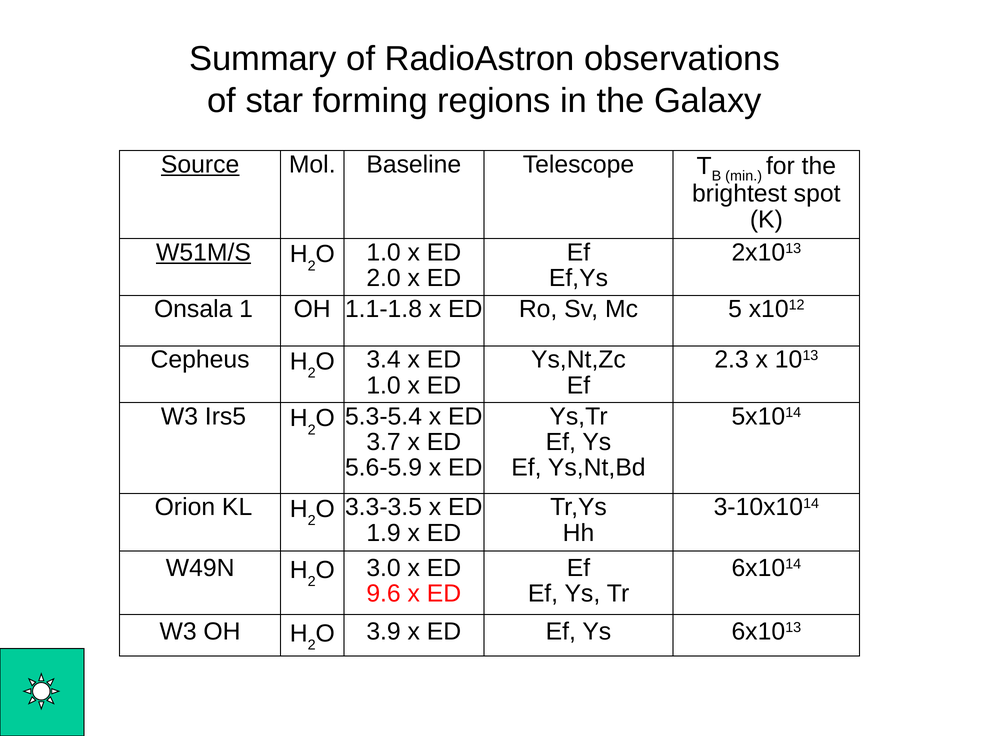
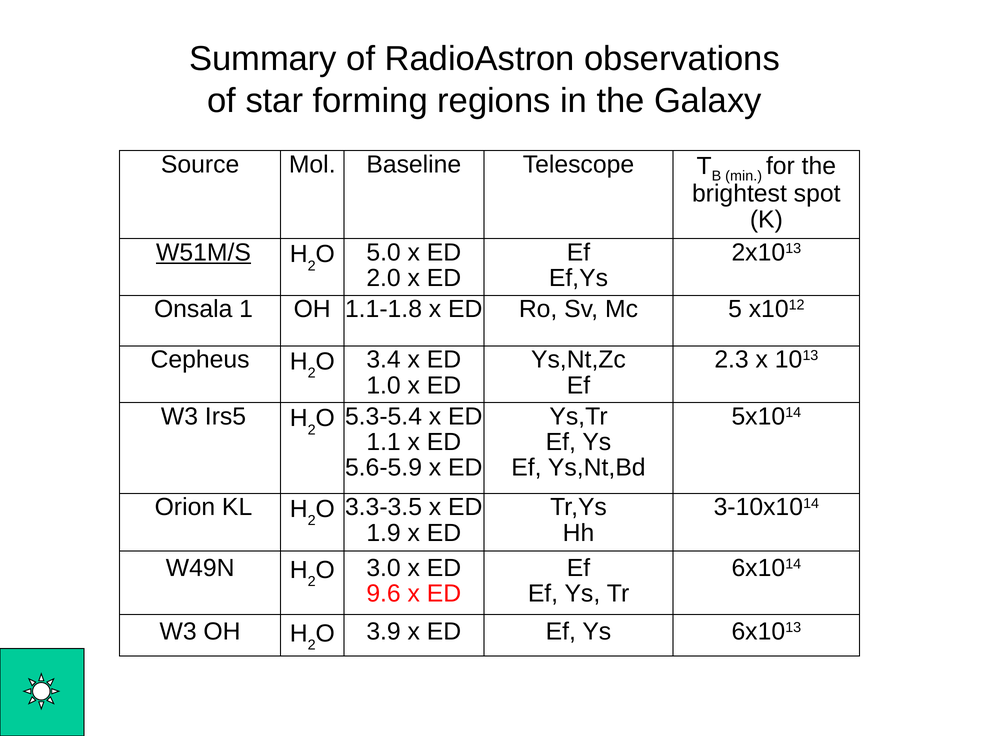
Source underline: present -> none
1.0 at (384, 252): 1.0 -> 5.0
3.7: 3.7 -> 1.1
